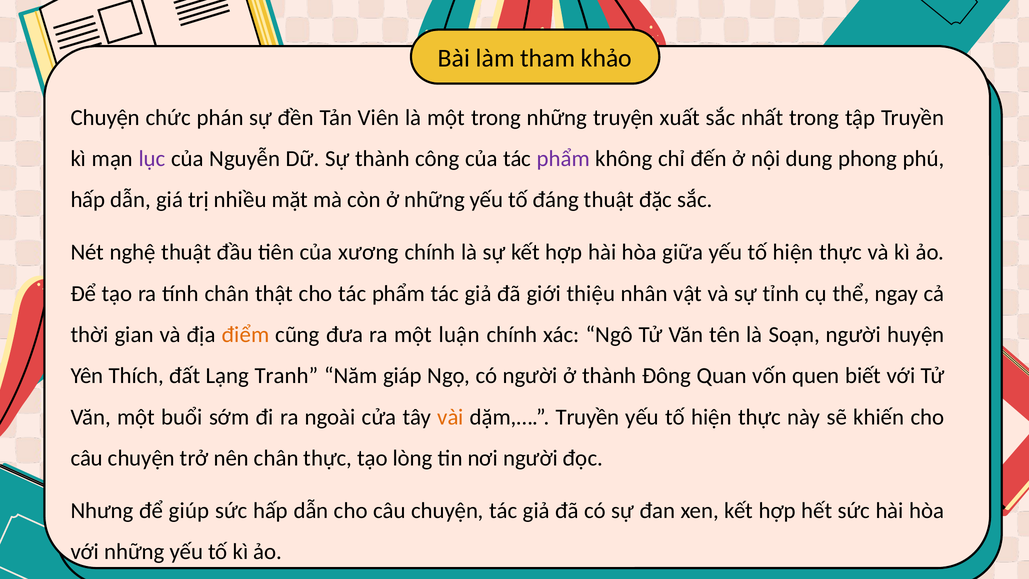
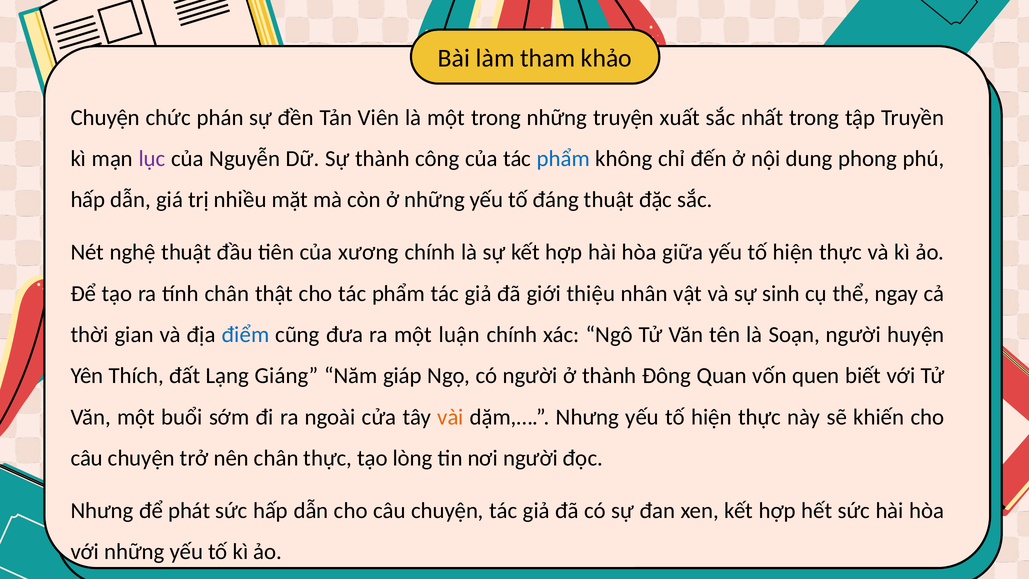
phẩm at (563, 159) colour: purple -> blue
tỉnh: tỉnh -> sinh
điểm colour: orange -> blue
Tranh: Tranh -> Giáng
dặm,… Truyền: Truyền -> Nhưng
giúp: giúp -> phát
